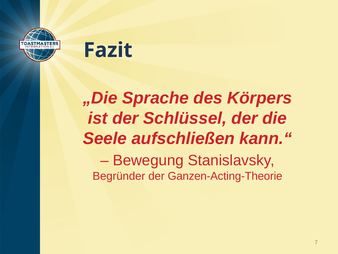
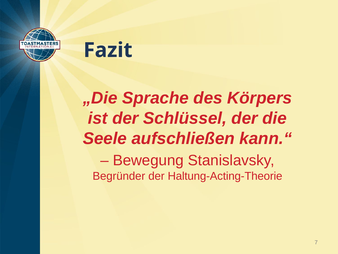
Ganzen-Acting-Theorie: Ganzen-Acting-Theorie -> Haltung-Acting-Theorie
